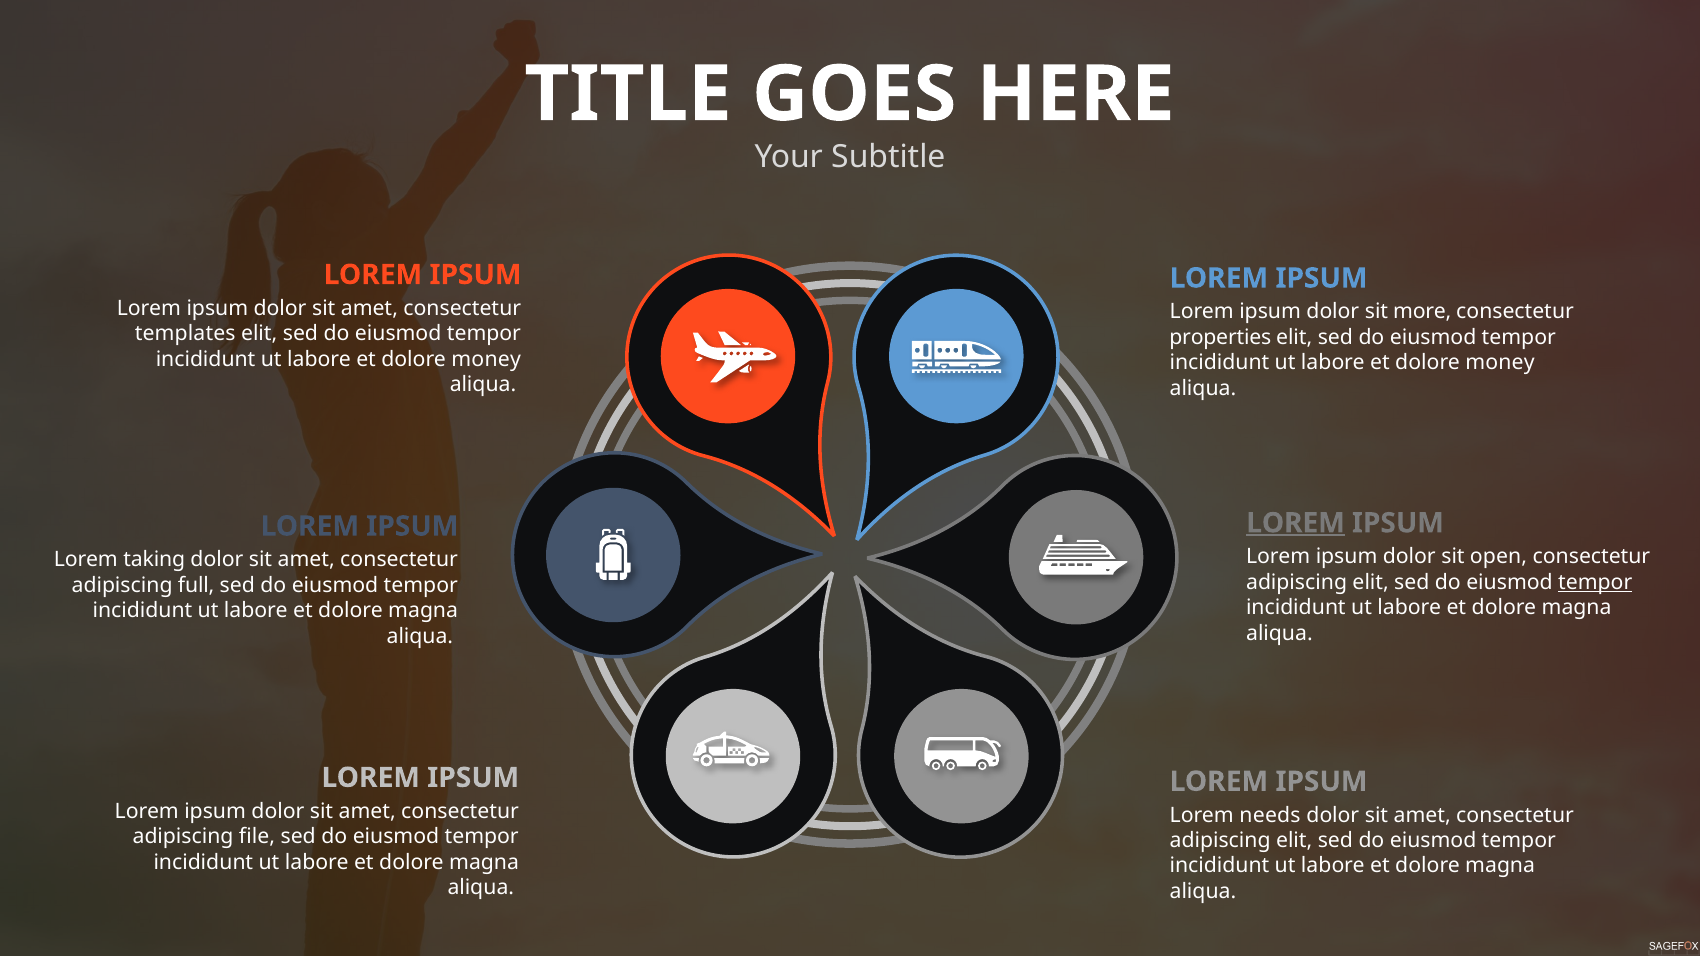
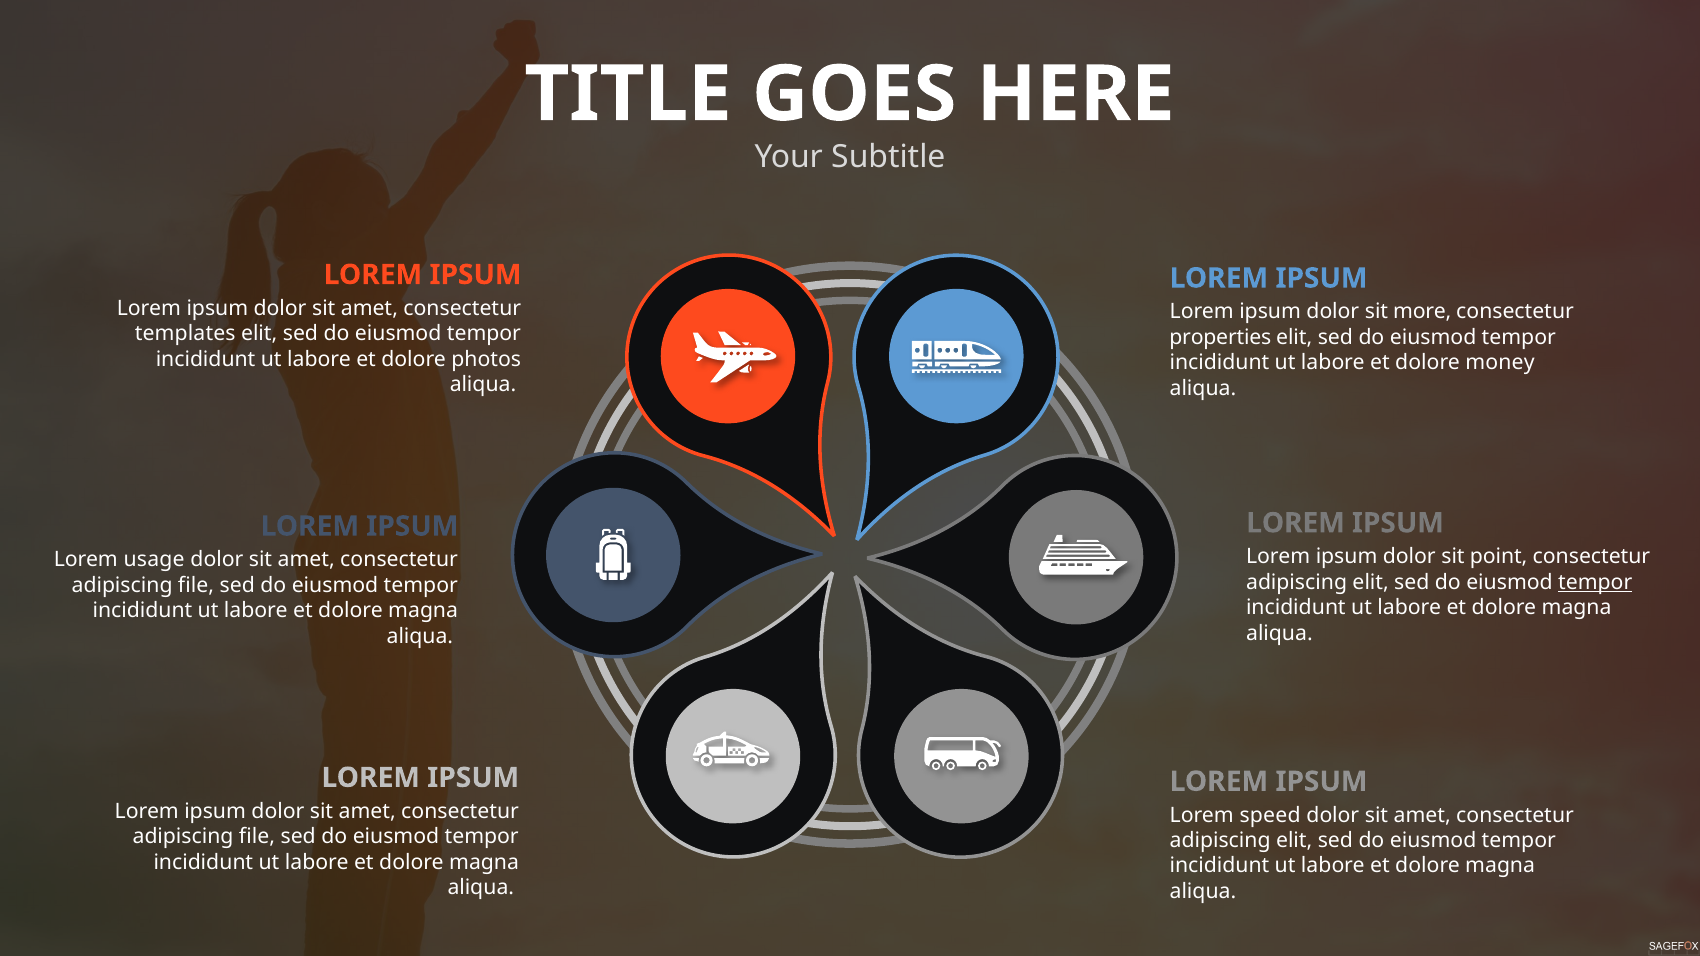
money at (486, 359): money -> photos
LOREM at (1295, 523) underline: present -> none
open: open -> point
taking: taking -> usage
full at (196, 585): full -> file
needs: needs -> speed
